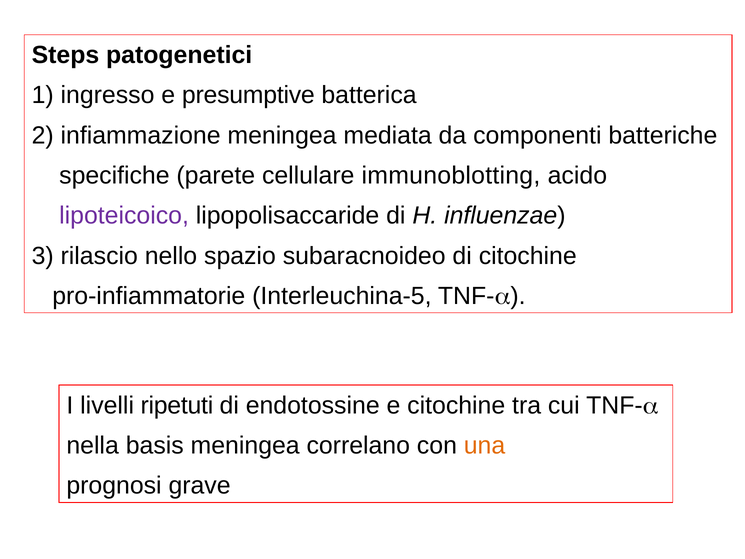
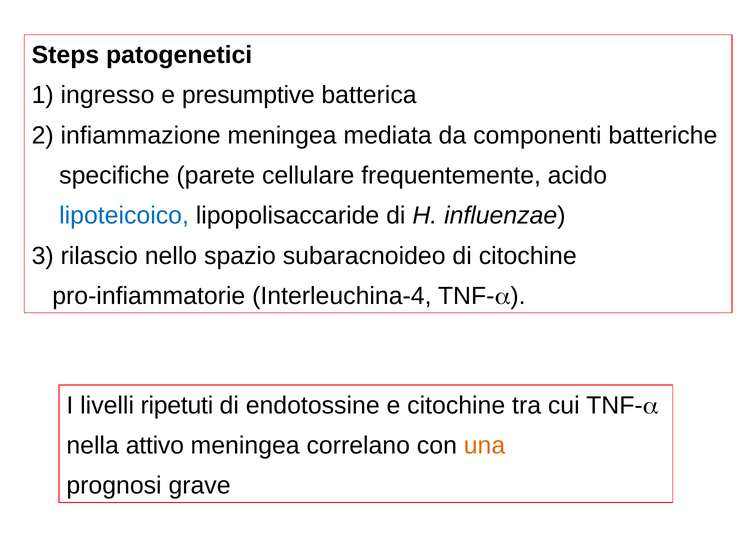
immunoblotting: immunoblotting -> frequentemente
lipoteicoico colour: purple -> blue
Interleuchina-5: Interleuchina-5 -> Interleuchina-4
basis: basis -> attivo
